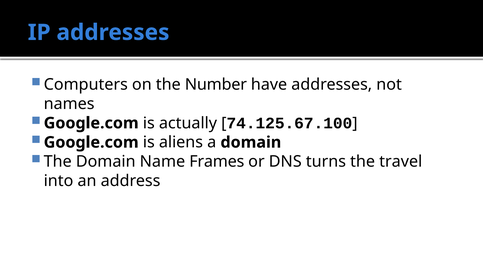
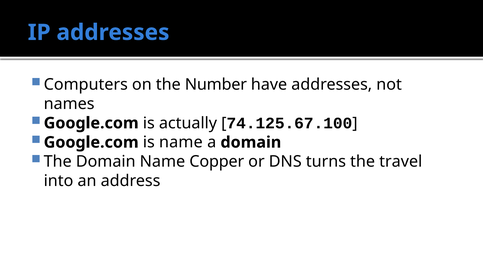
is aliens: aliens -> name
Frames: Frames -> Copper
